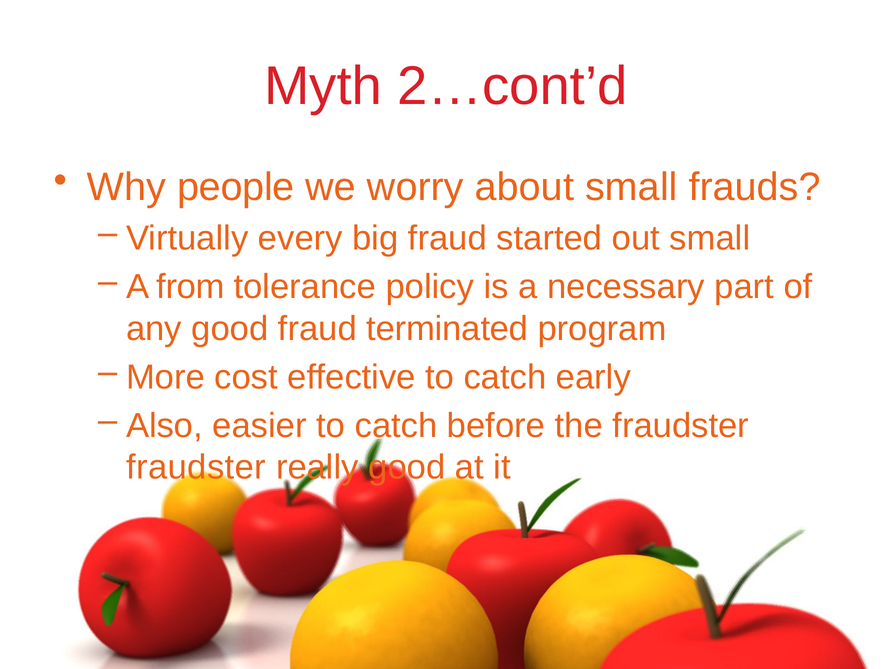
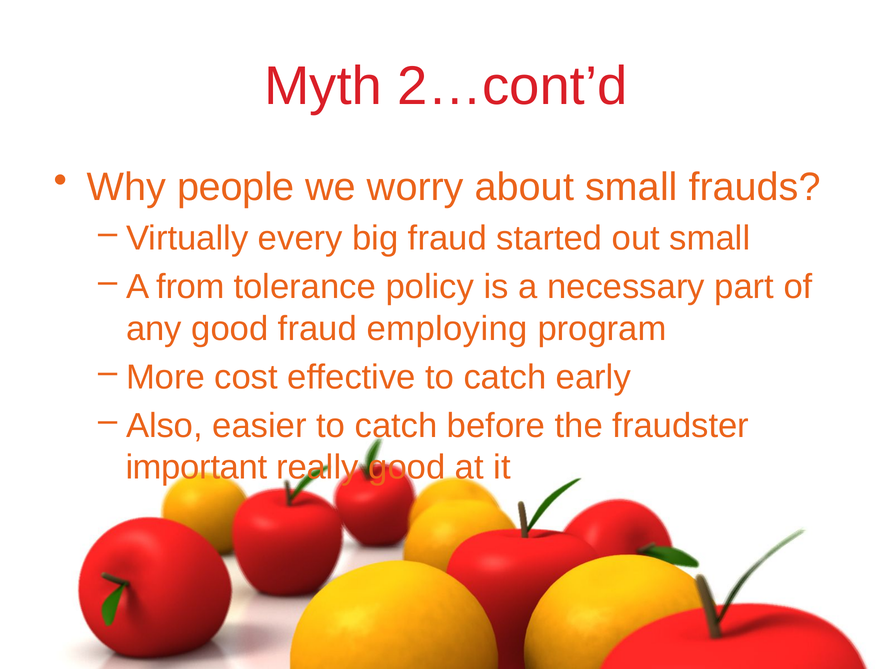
terminated: terminated -> employing
fraudster at (196, 467): fraudster -> important
